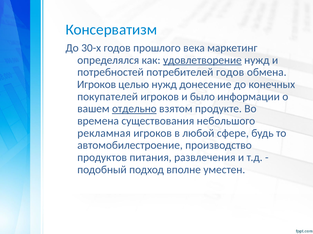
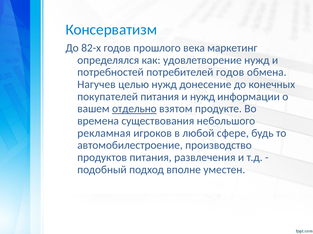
30-х: 30-х -> 82-х
удовлетворение underline: present -> none
Игроков at (97, 85): Игроков -> Нагучев
покупателей игроков: игроков -> питания
и было: было -> нужд
